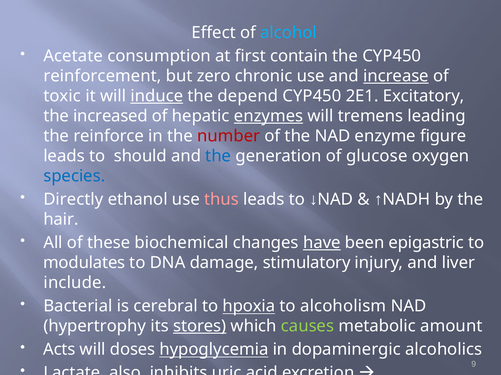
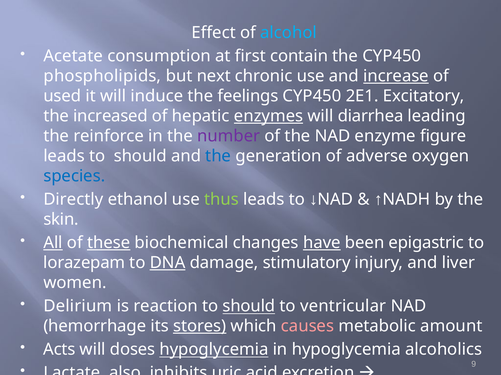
reinforcement: reinforcement -> phospholipids
zero: zero -> next
toxic: toxic -> used
induce underline: present -> none
depend: depend -> feelings
tremens: tremens -> diarrhea
number colour: red -> purple
glucose: glucose -> adverse
thus colour: pink -> light green
hair: hair -> skin
All underline: none -> present
these underline: none -> present
modulates: modulates -> lorazepam
DNA underline: none -> present
include: include -> women
Bacterial: Bacterial -> Delirium
cerebral: cerebral -> reaction
hpoxia at (249, 307): hpoxia -> should
alcoholism: alcoholism -> ventricular
hypertrophy: hypertrophy -> hemorrhage
causes colour: light green -> pink
in dopaminergic: dopaminergic -> hypoglycemia
